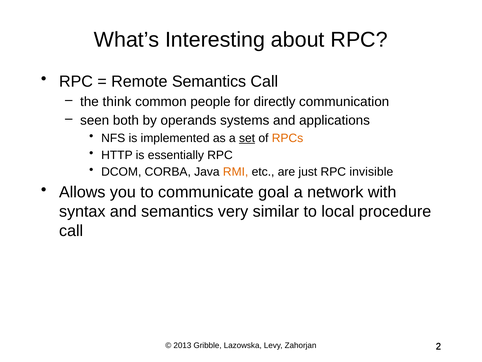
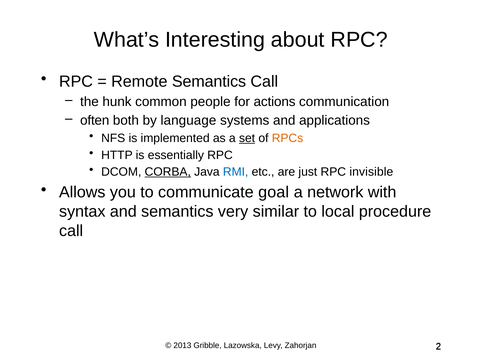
think: think -> hunk
directly: directly -> actions
seen: seen -> often
operands: operands -> language
CORBA underline: none -> present
RMI colour: orange -> blue
